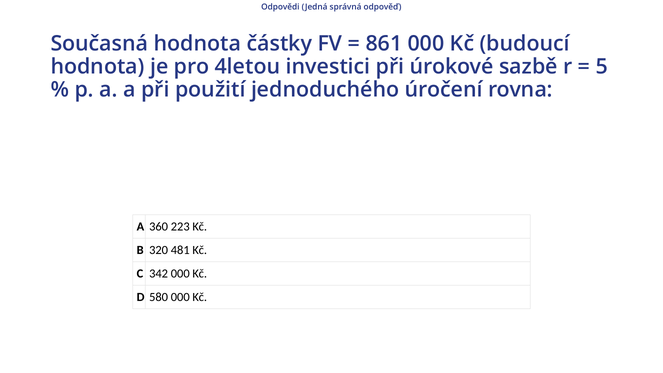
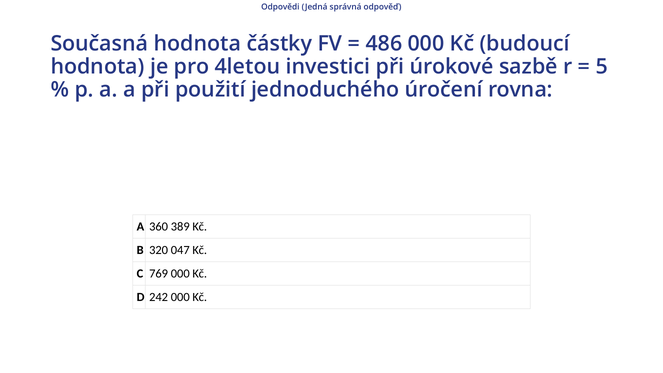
861: 861 -> 486
223: 223 -> 389
481: 481 -> 047
342: 342 -> 769
580: 580 -> 242
